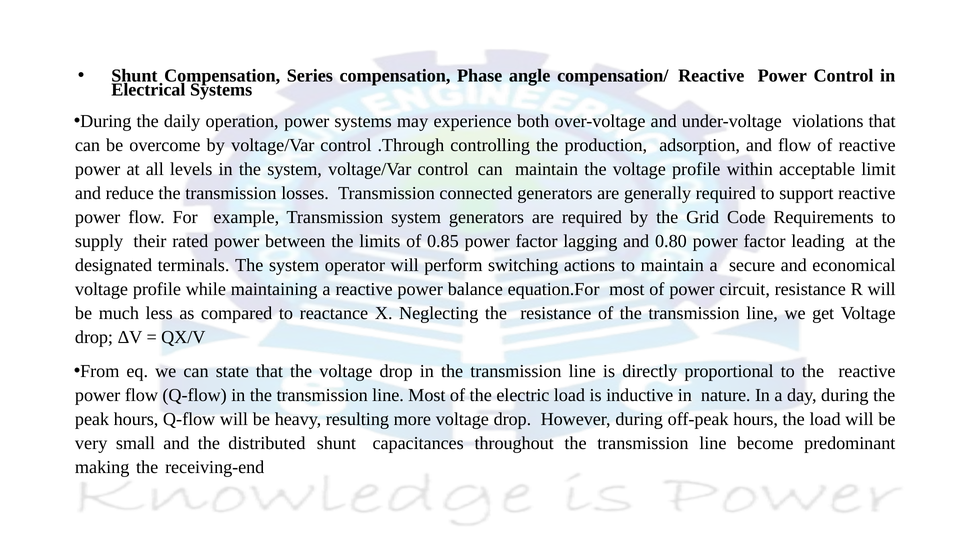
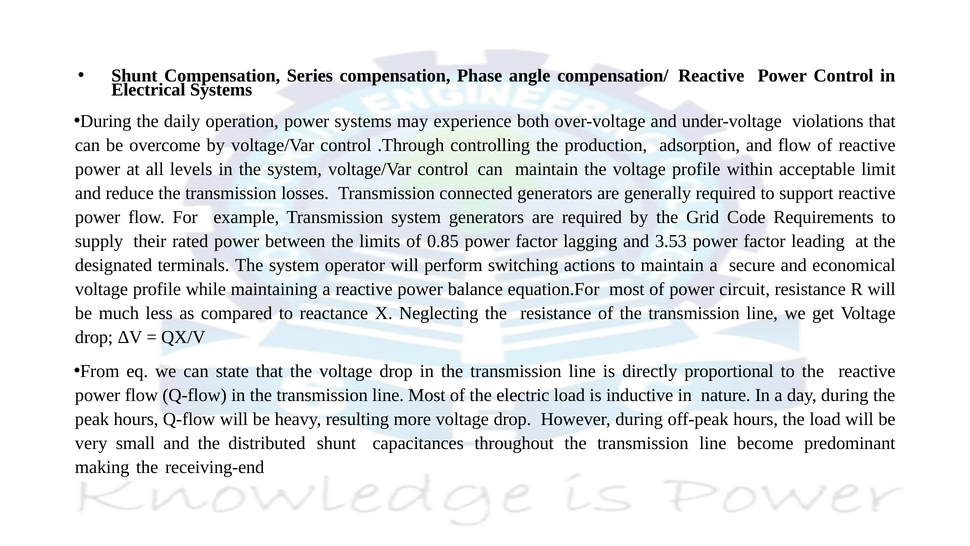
0.80: 0.80 -> 3.53
